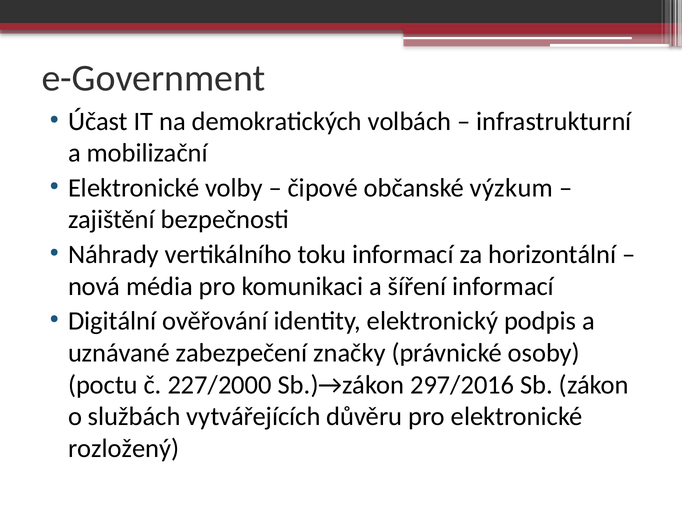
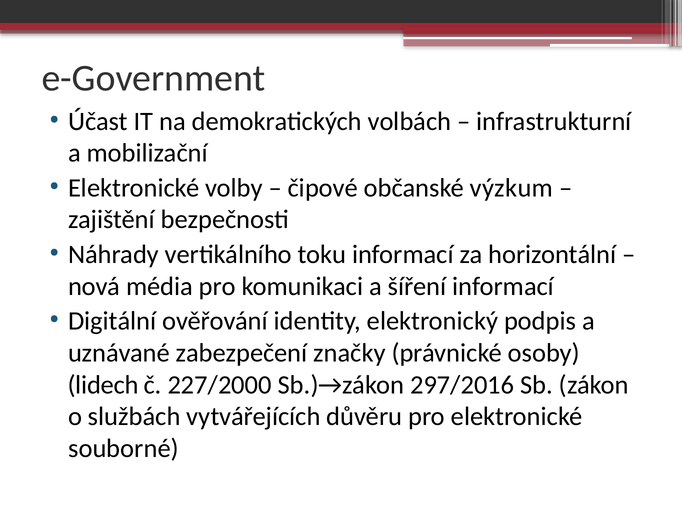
poctu: poctu -> lidech
rozložený: rozložený -> souborné
